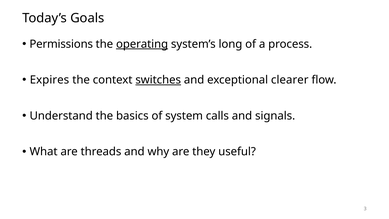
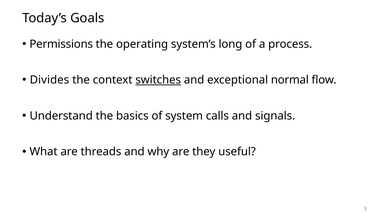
operating underline: present -> none
Expires: Expires -> Divides
clearer: clearer -> normal
